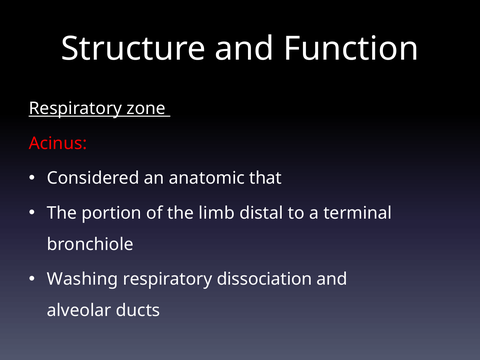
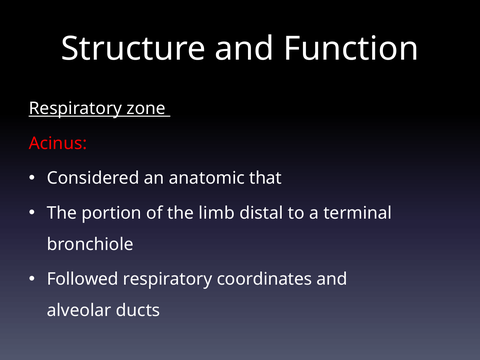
Washing: Washing -> Followed
dissociation: dissociation -> coordinates
